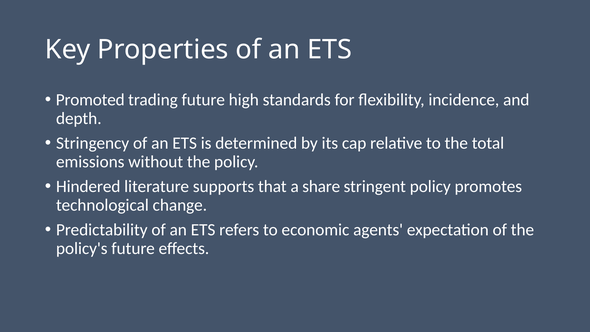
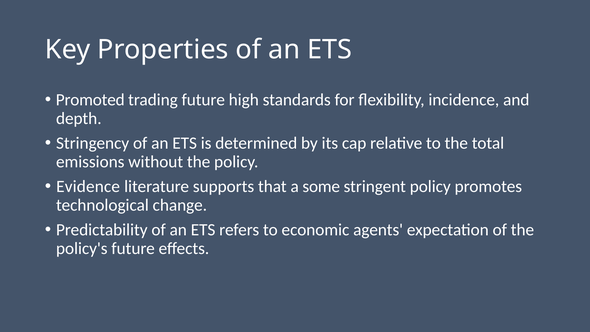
Hindered: Hindered -> Evidence
share: share -> some
